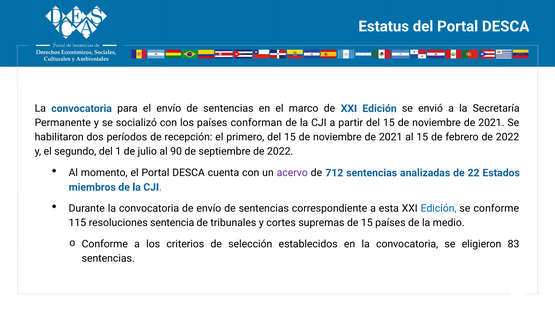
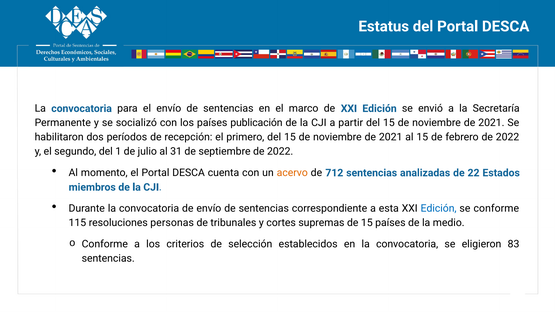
conforman: conforman -> publicación
90: 90 -> 31
acervo colour: purple -> orange
sentencia: sentencia -> personas
